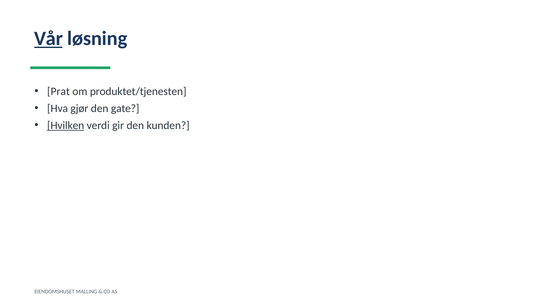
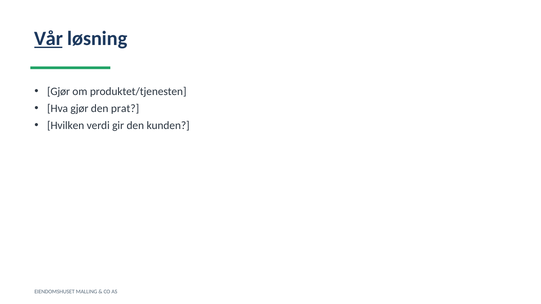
Prat at (58, 92): Prat -> Gjør
gate: gate -> prat
Hvilken underline: present -> none
